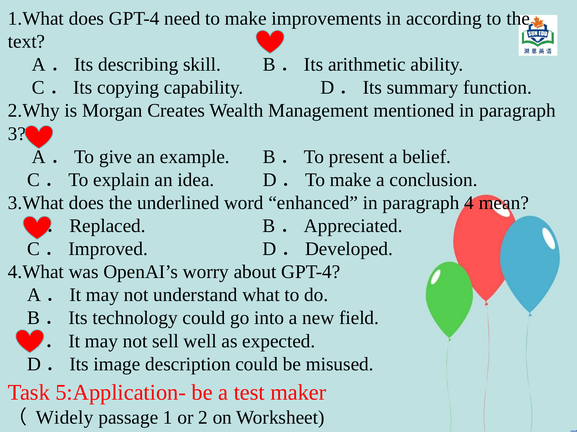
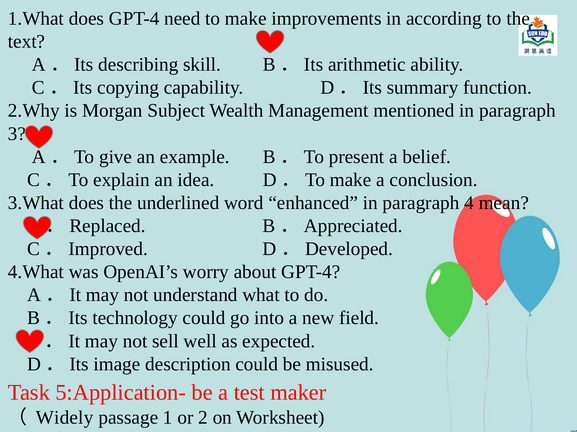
Creates: Creates -> Subject
